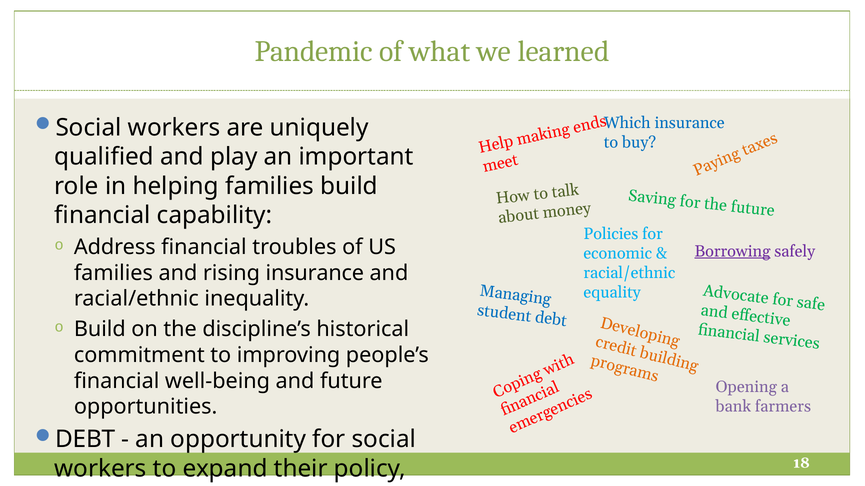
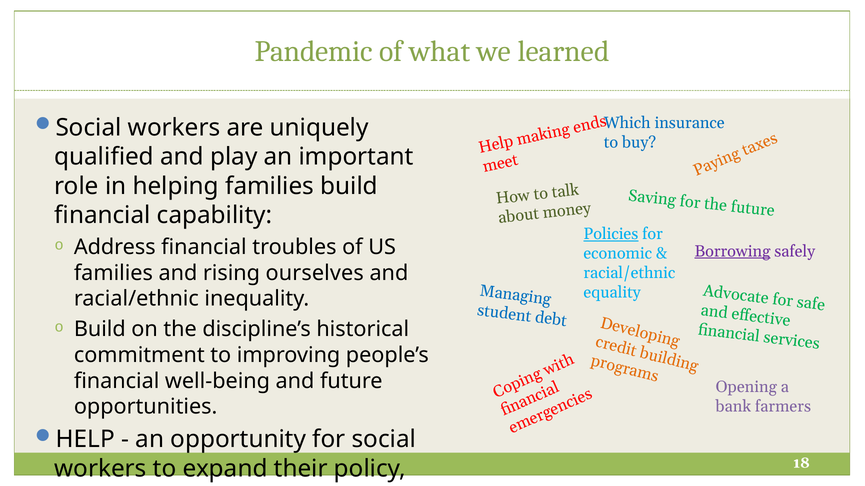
Policies underline: none -> present
rising insurance: insurance -> ourselves
DEBT at (85, 440): DEBT -> HELP
